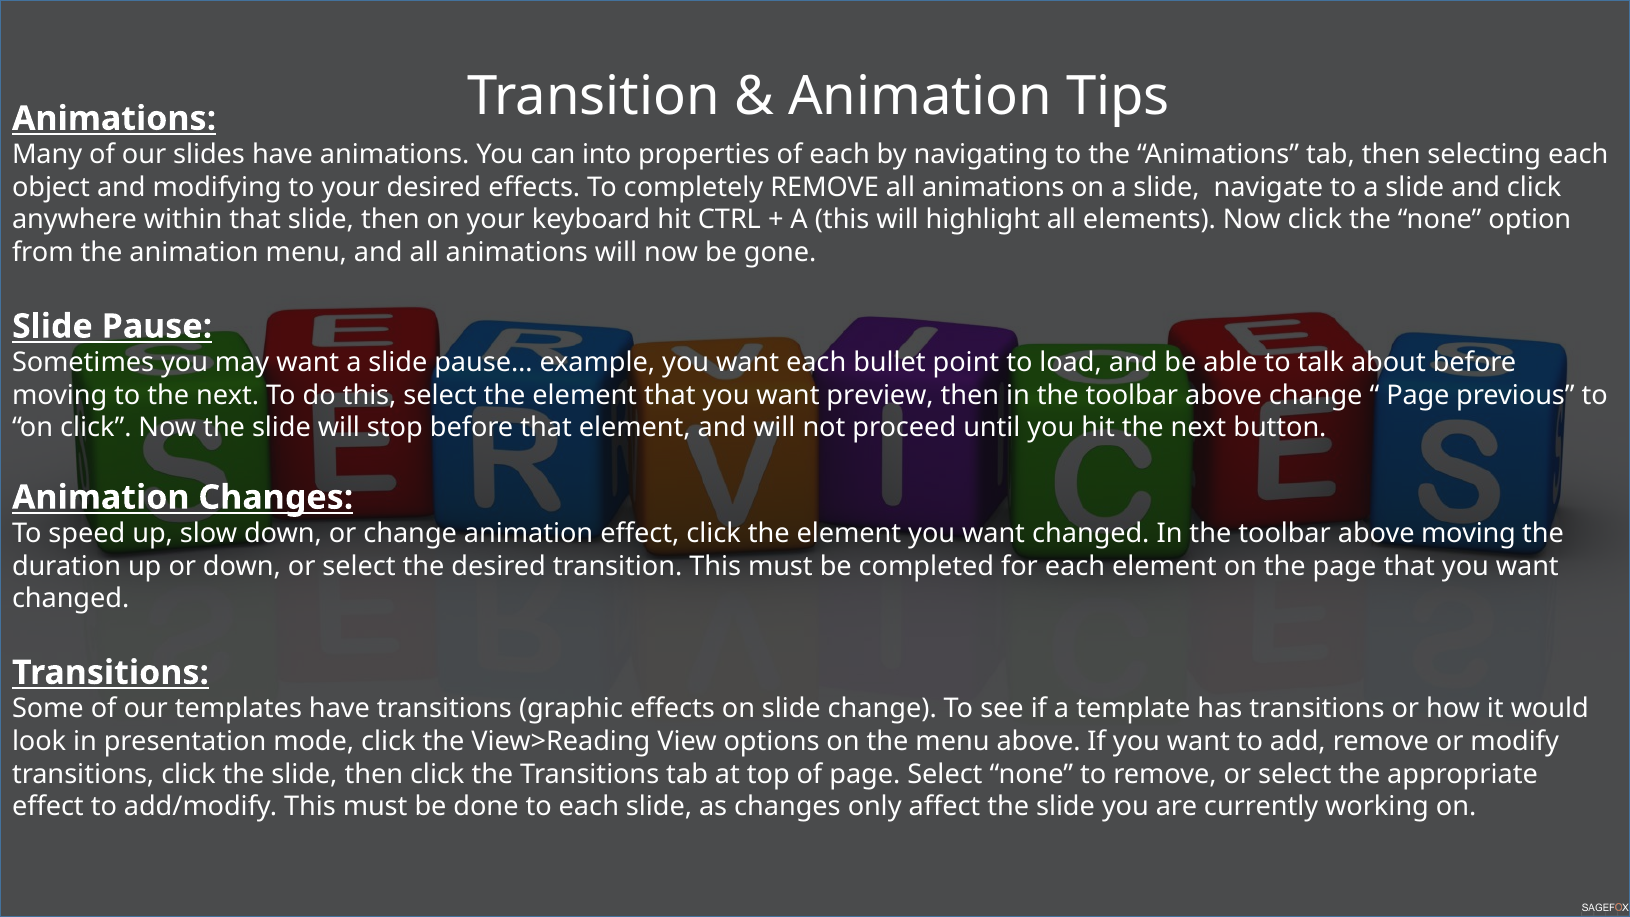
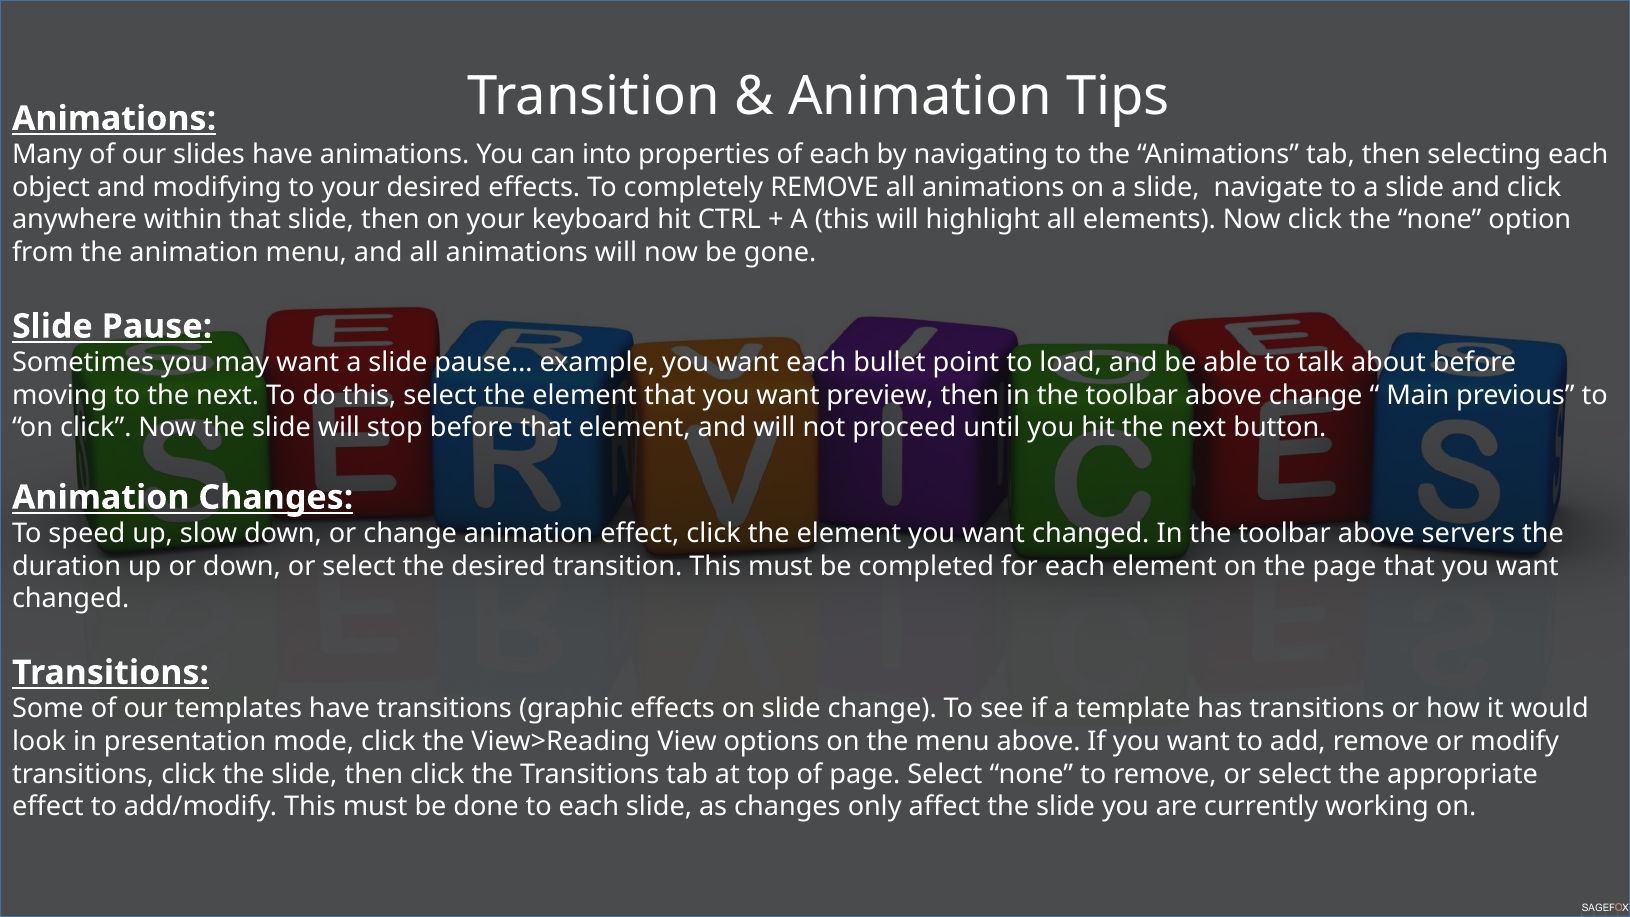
Page at (1418, 395): Page -> Main
above moving: moving -> servers
